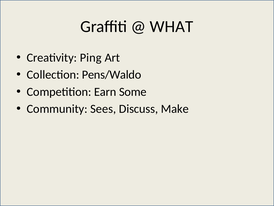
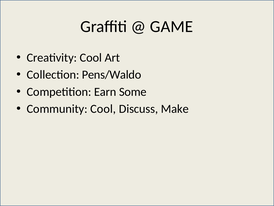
WHAT: WHAT -> GAME
Creativity Ping: Ping -> Cool
Community Sees: Sees -> Cool
